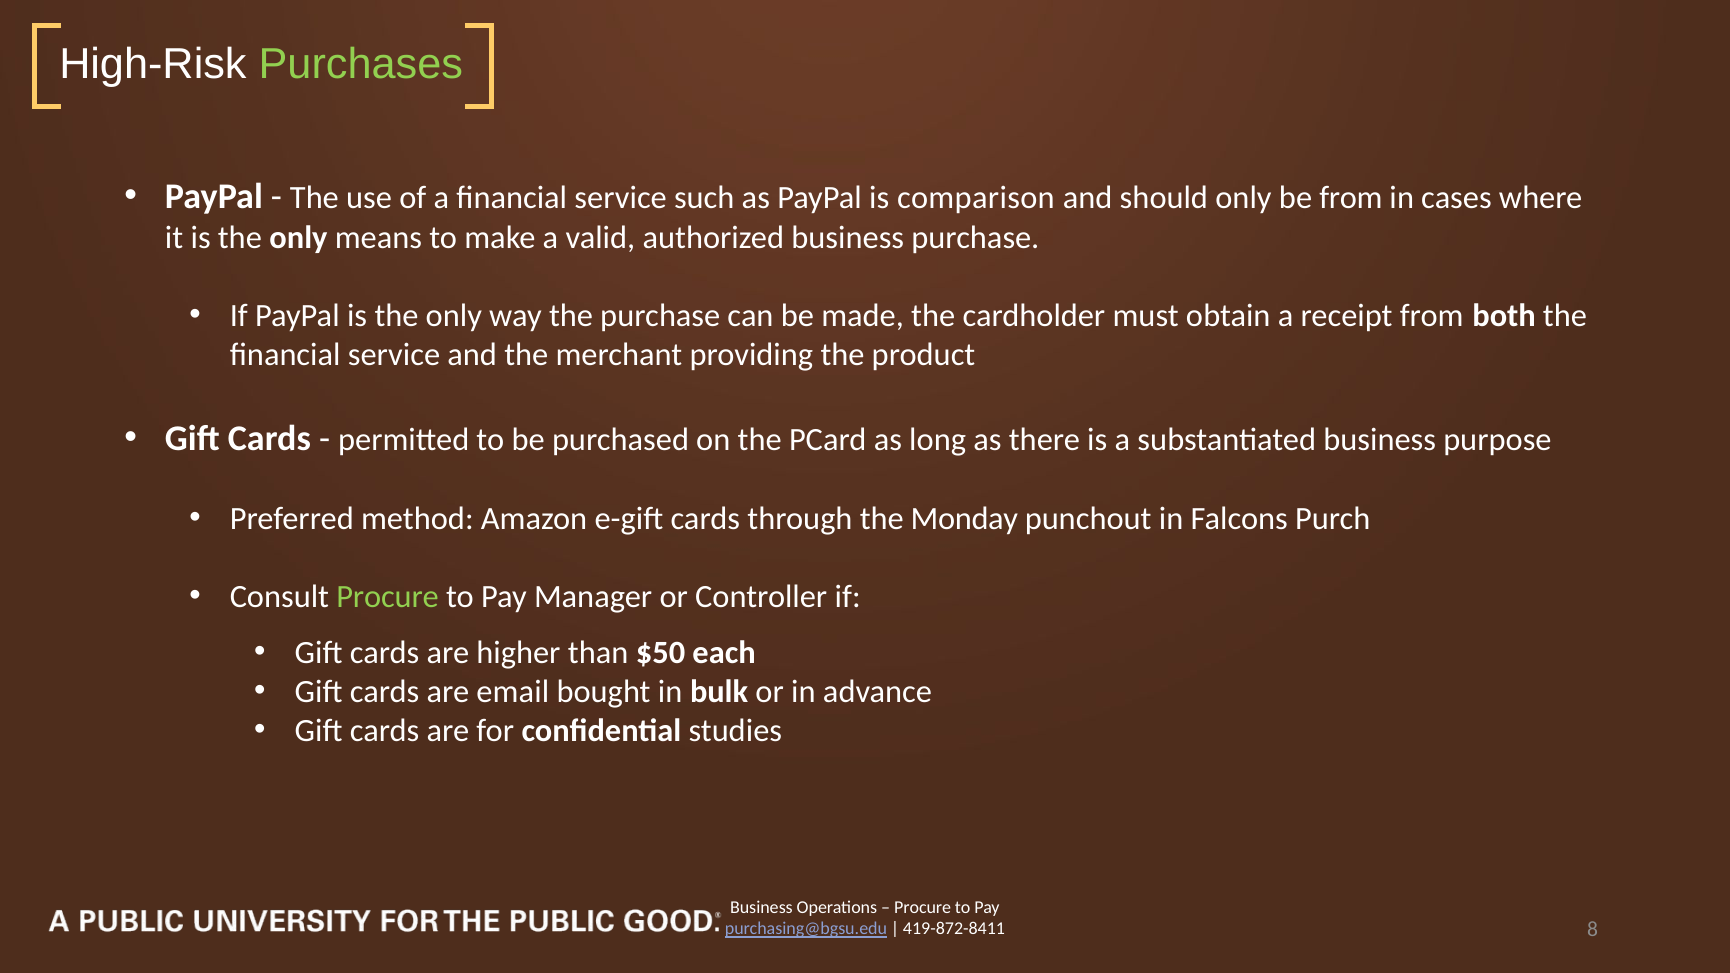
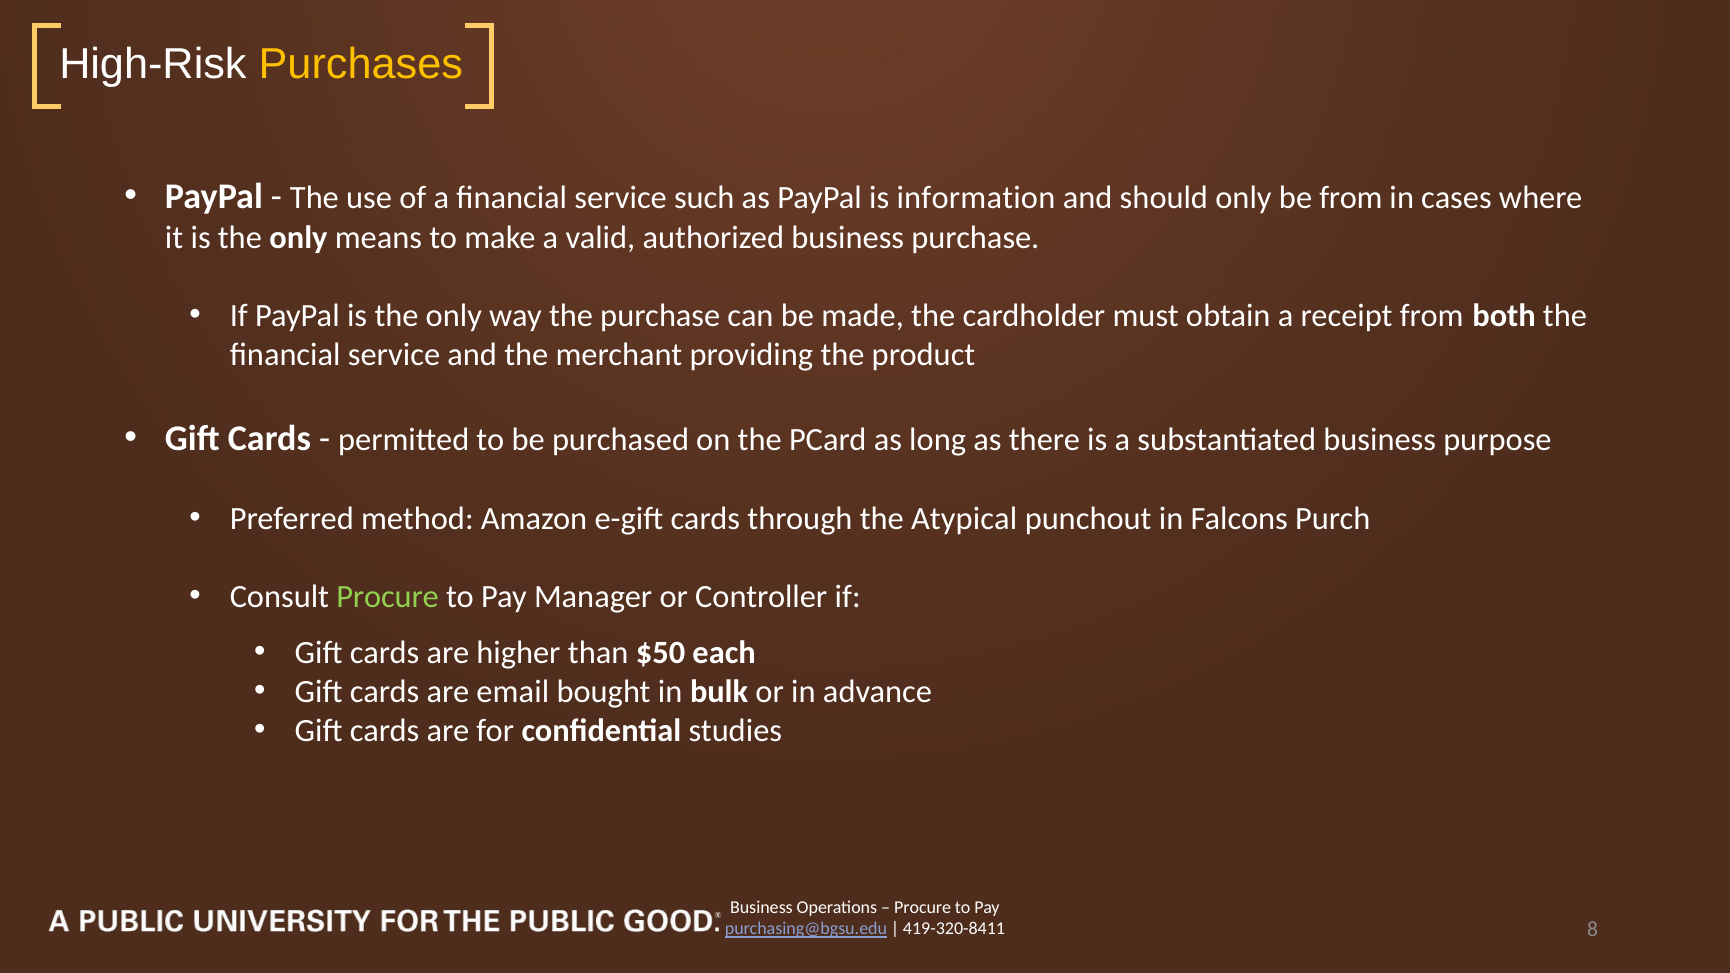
Purchases colour: light green -> yellow
comparison: comparison -> information
Monday: Monday -> Atypical
419-872-8411: 419-872-8411 -> 419-320-8411
